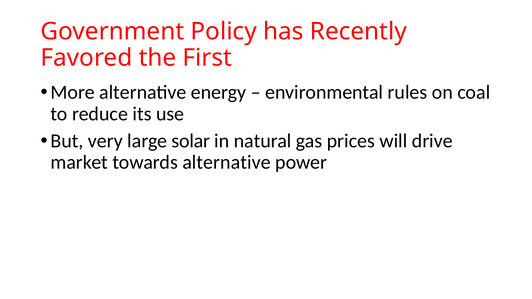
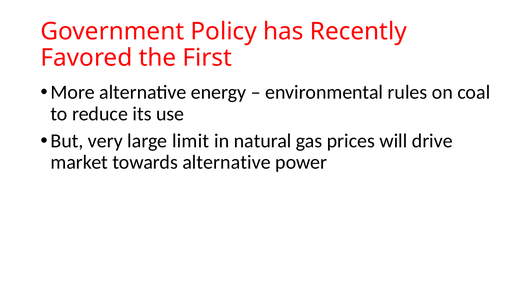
solar: solar -> limit
